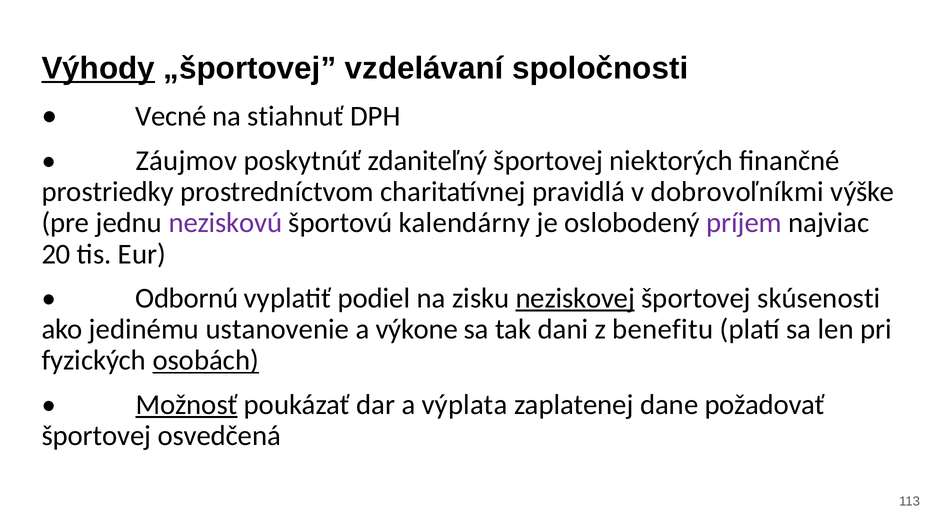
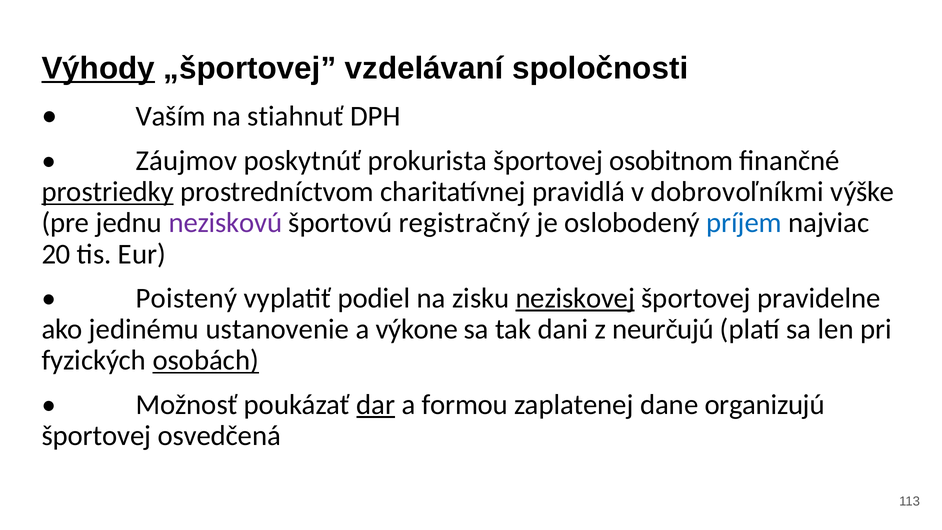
Vecné: Vecné -> Vaším
zdaniteľný: zdaniteľný -> prokurista
niektorých: niektorých -> osobitnom
prostriedky underline: none -> present
kalendárny: kalendárny -> registračný
príjem colour: purple -> blue
Odbornú: Odbornú -> Poistený
skúsenosti: skúsenosti -> pravidelne
benefitu: benefitu -> neurčujú
Možnosť underline: present -> none
dar underline: none -> present
výplata: výplata -> formou
požadovať: požadovať -> organizujú
